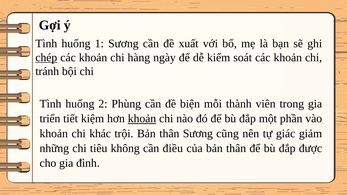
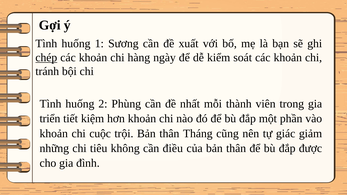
biện: biện -> nhất
khoản at (142, 119) underline: present -> none
khác: khác -> cuộc
thân Sương: Sương -> Tháng
